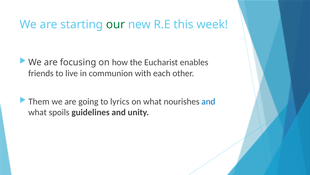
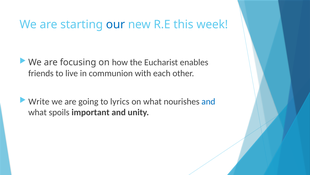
our colour: green -> blue
Them: Them -> Write
guidelines: guidelines -> important
